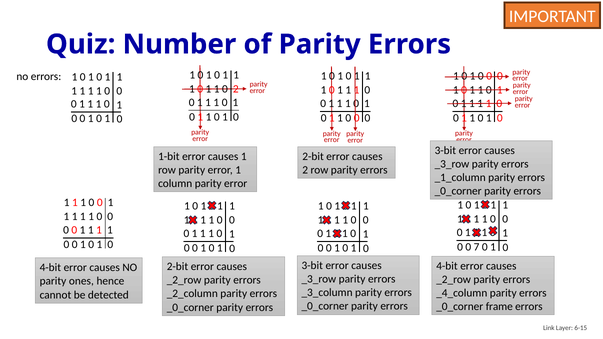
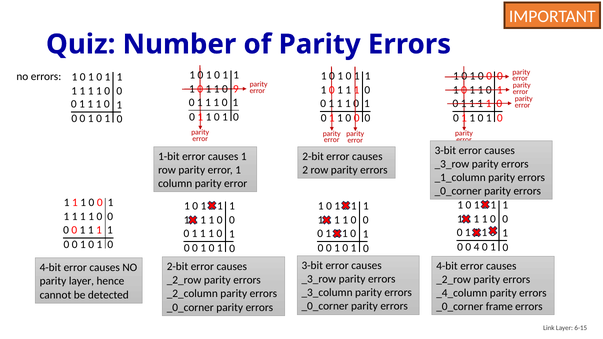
0 2: 2 -> 9
7: 7 -> 4
parity ones: ones -> layer
